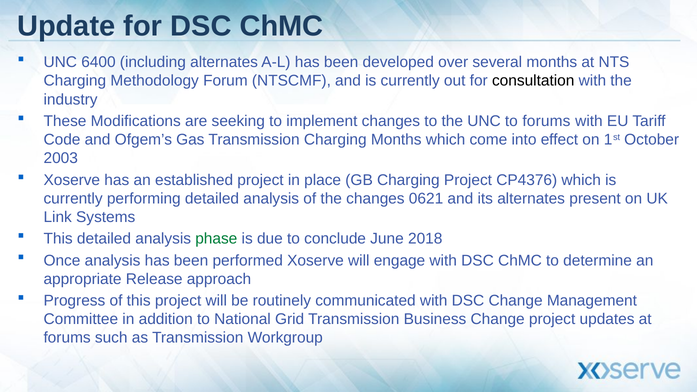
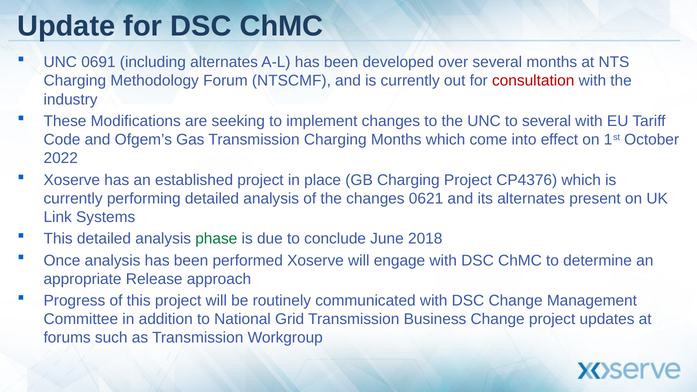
6400: 6400 -> 0691
consultation colour: black -> red
to forums: forums -> several
2003: 2003 -> 2022
